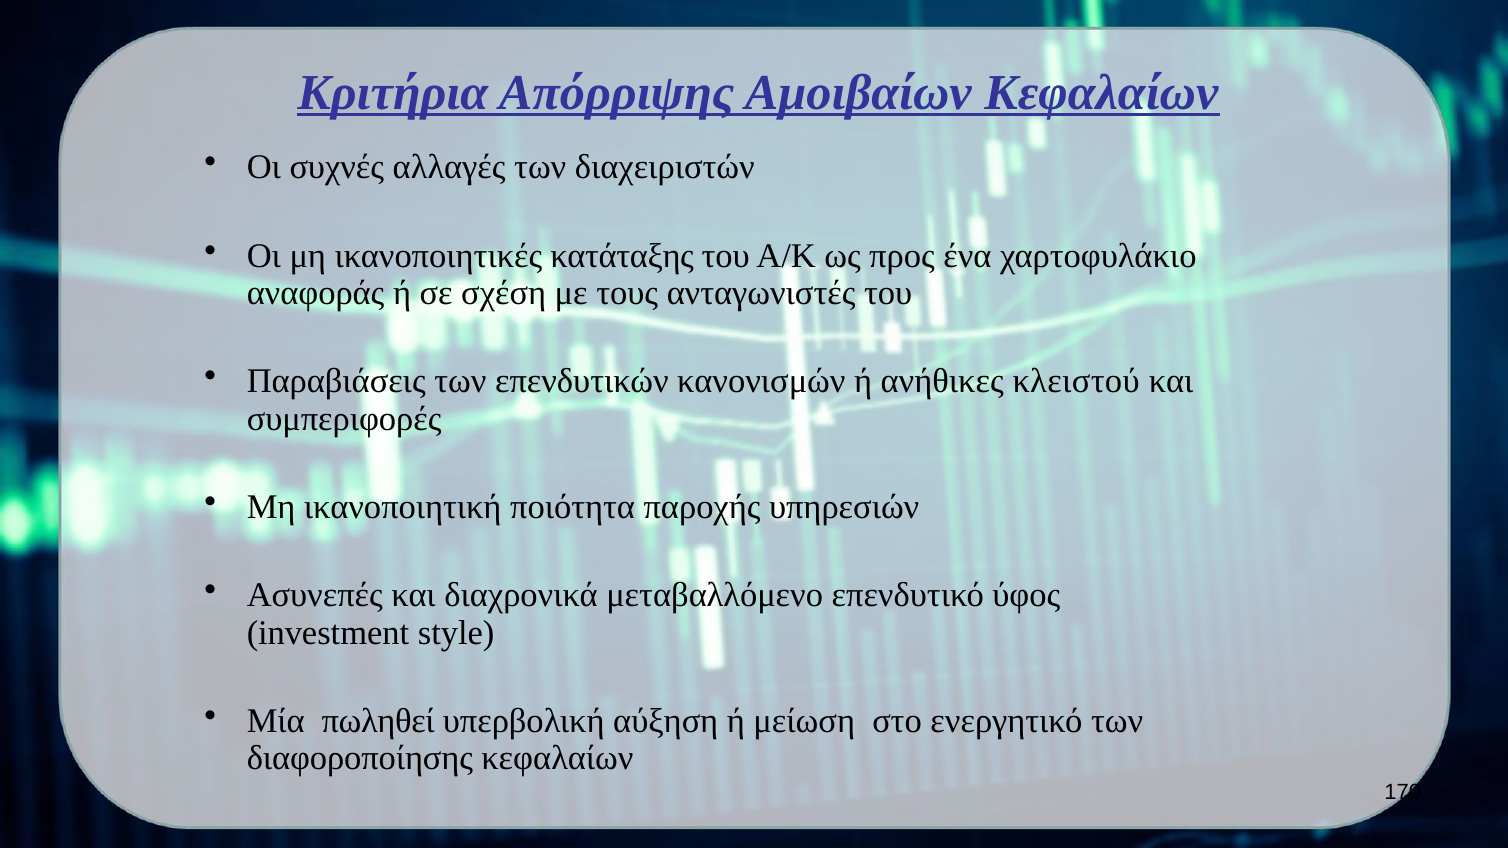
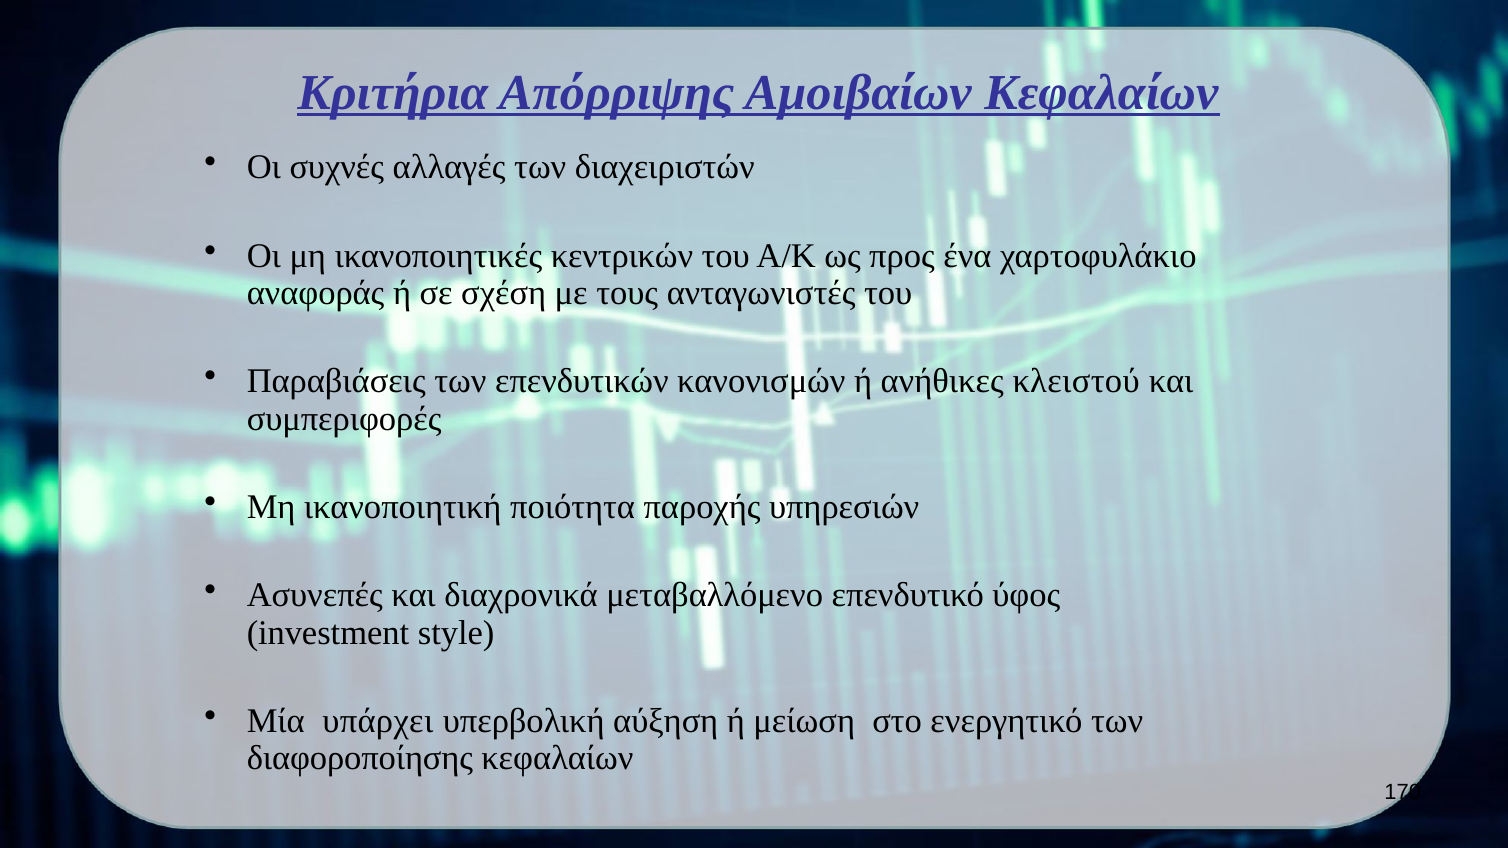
κατάταξης: κατάταξης -> κεντρικών
πωληθεί: πωληθεί -> υπάρχει
